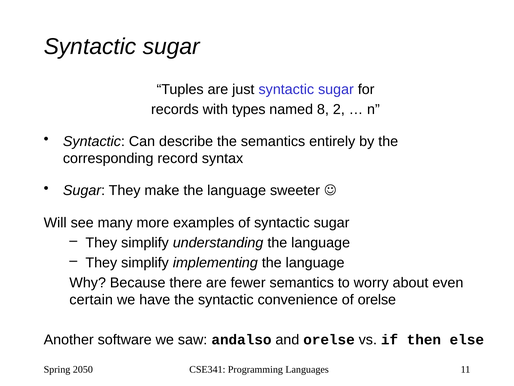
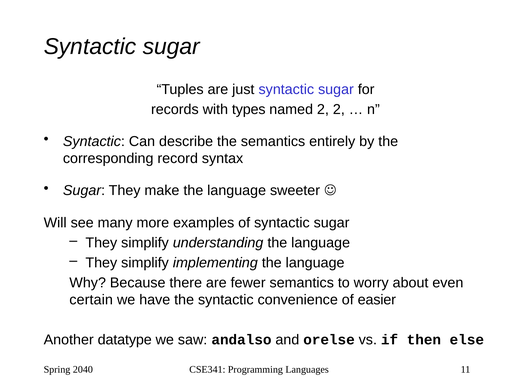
named 8: 8 -> 2
of orelse: orelse -> easier
software: software -> datatype
2050: 2050 -> 2040
